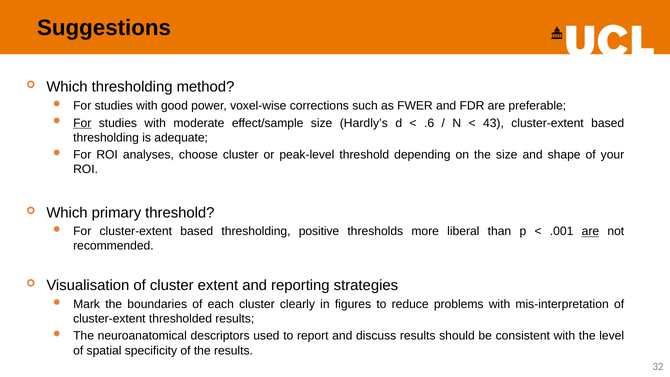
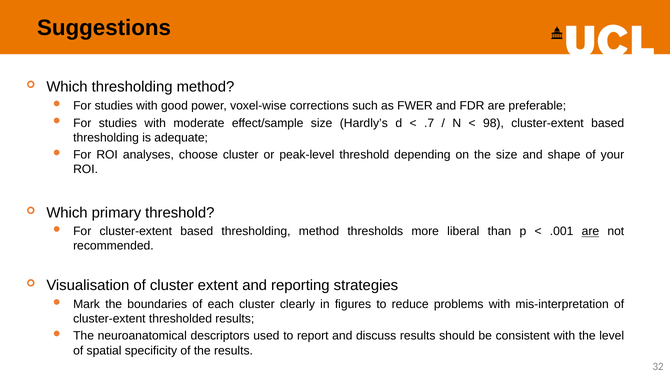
For at (82, 123) underline: present -> none
.6: .6 -> .7
43: 43 -> 98
based thresholding positive: positive -> method
